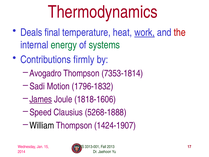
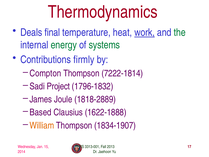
the colour: red -> green
Avogadro: Avogadro -> Compton
7353-1814: 7353-1814 -> 7222-1814
Motion: Motion -> Project
James underline: present -> none
1818-1606: 1818-1606 -> 1818-2889
Speed: Speed -> Based
5268-1888: 5268-1888 -> 1622-1888
William colour: black -> orange
1424-1907: 1424-1907 -> 1834-1907
